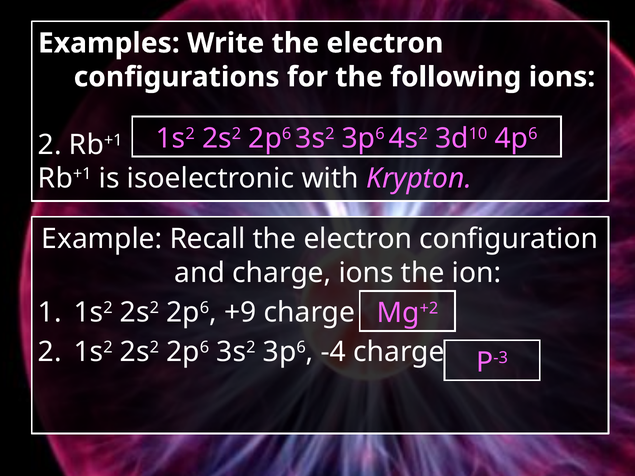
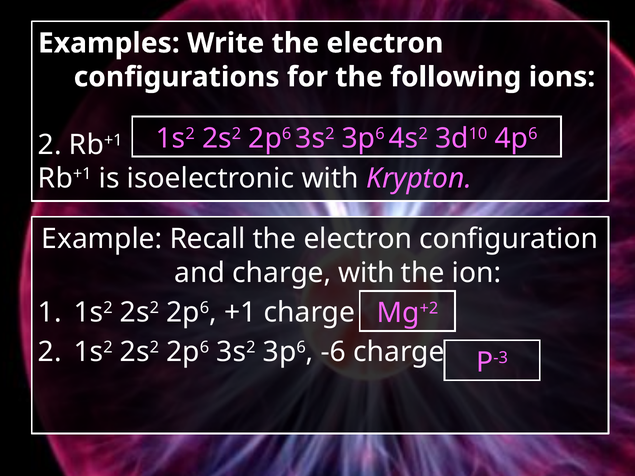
charge ions: ions -> with
+9: +9 -> +1
-4: -4 -> -6
